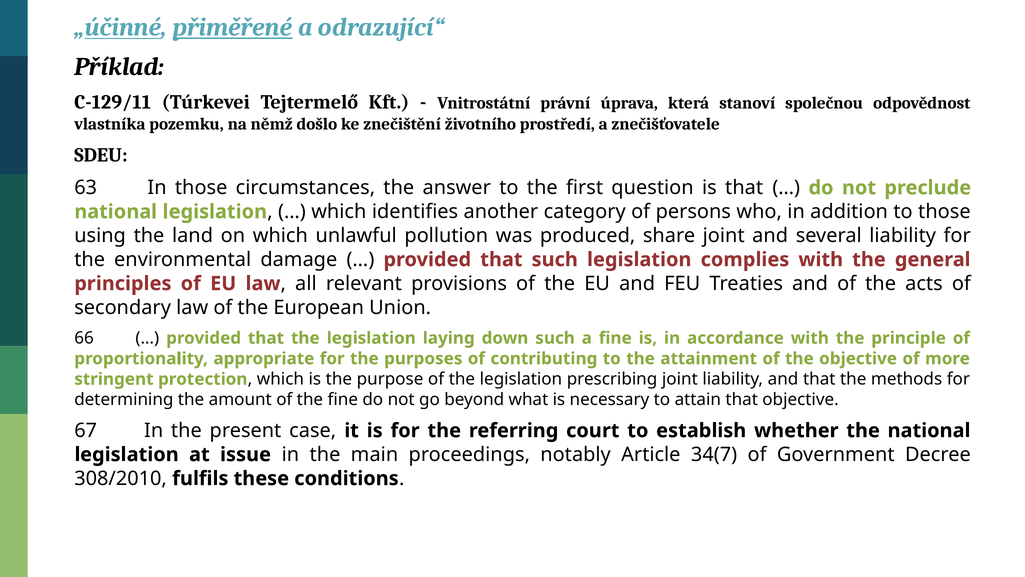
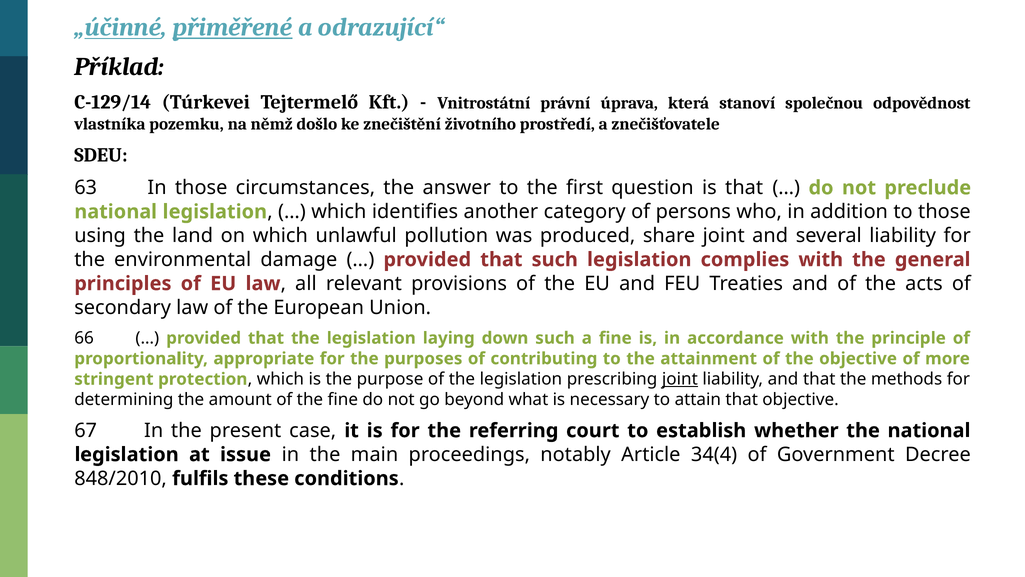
C-129/11: C-129/11 -> C-129/14
joint at (680, 379) underline: none -> present
34(7: 34(7 -> 34(4
308/2010: 308/2010 -> 848/2010
